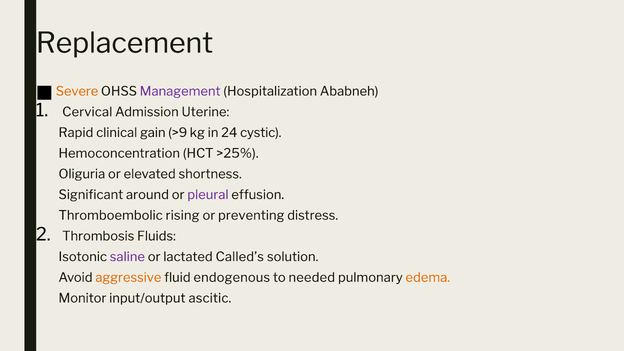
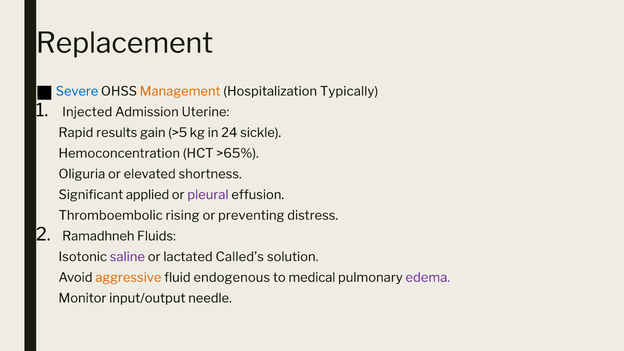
Severe colour: orange -> blue
Management colour: purple -> orange
Ababneh: Ababneh -> Typically
Cervical: Cervical -> Injected
clinical: clinical -> results
>9: >9 -> >5
cystic: cystic -> sickle
>25%: >25% -> >65%
around: around -> applied
Thrombosis: Thrombosis -> Ramadhneh
needed: needed -> medical
edema colour: orange -> purple
ascitic: ascitic -> needle
